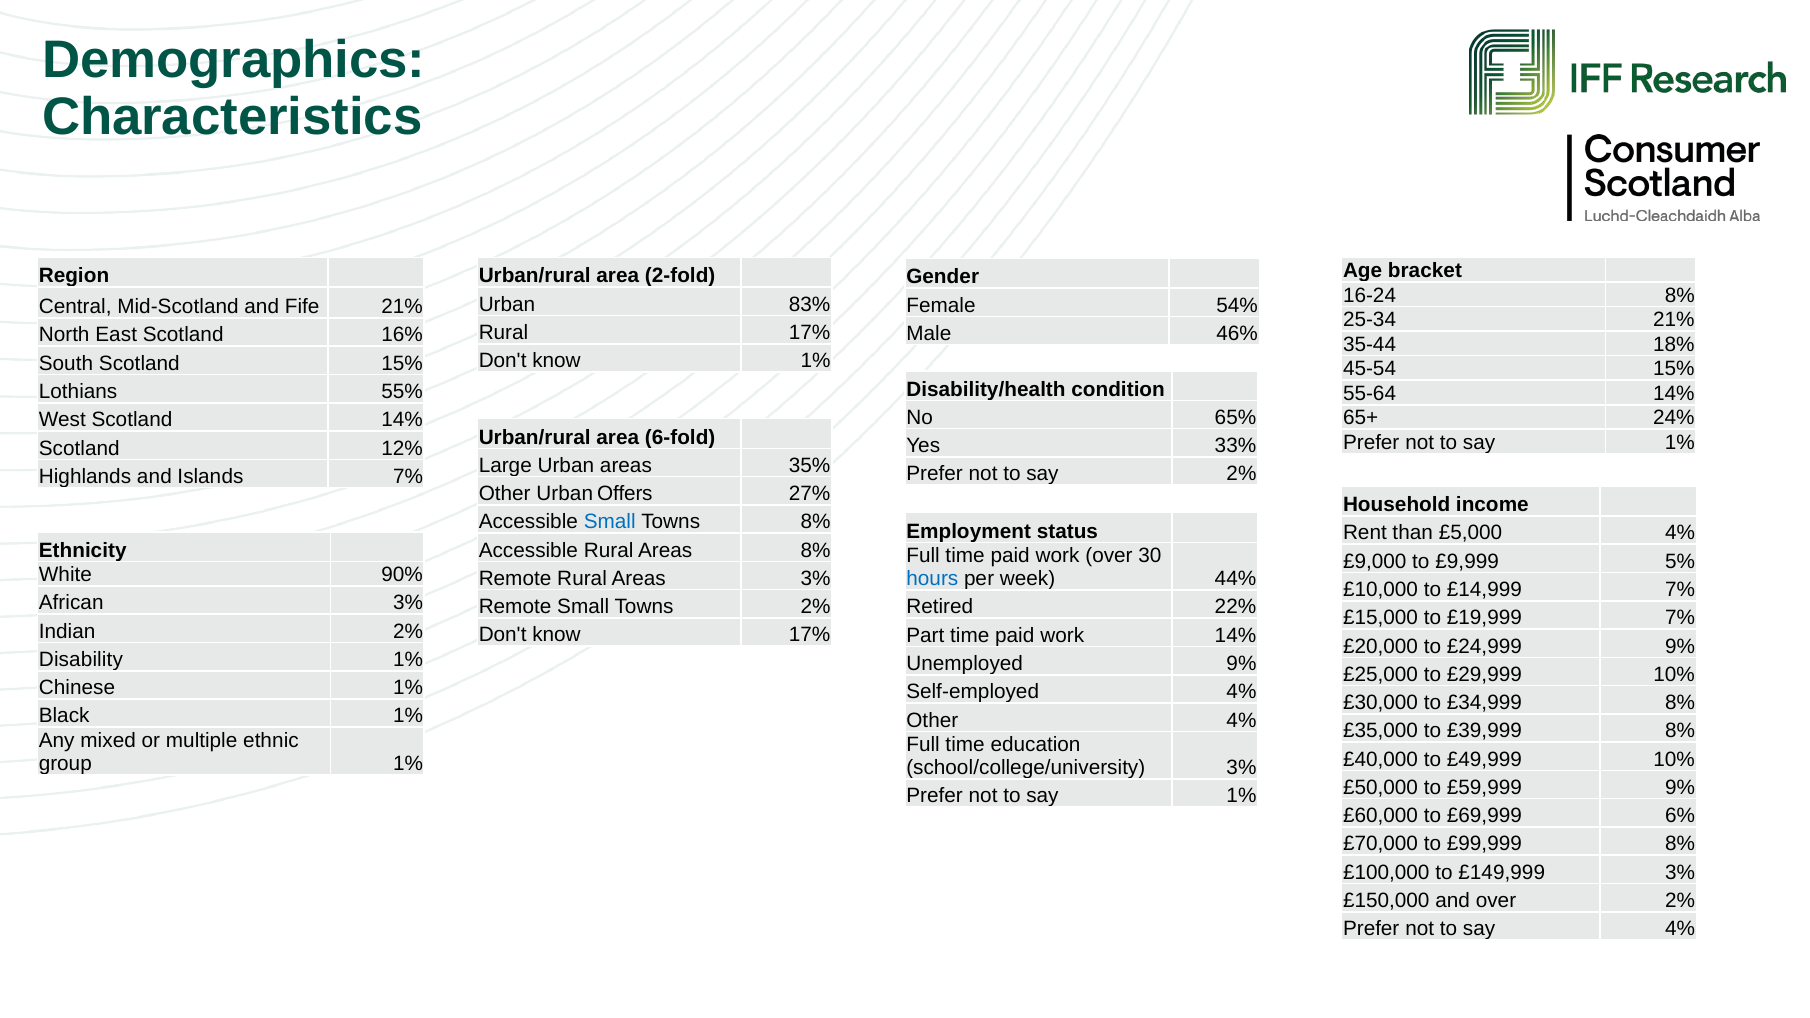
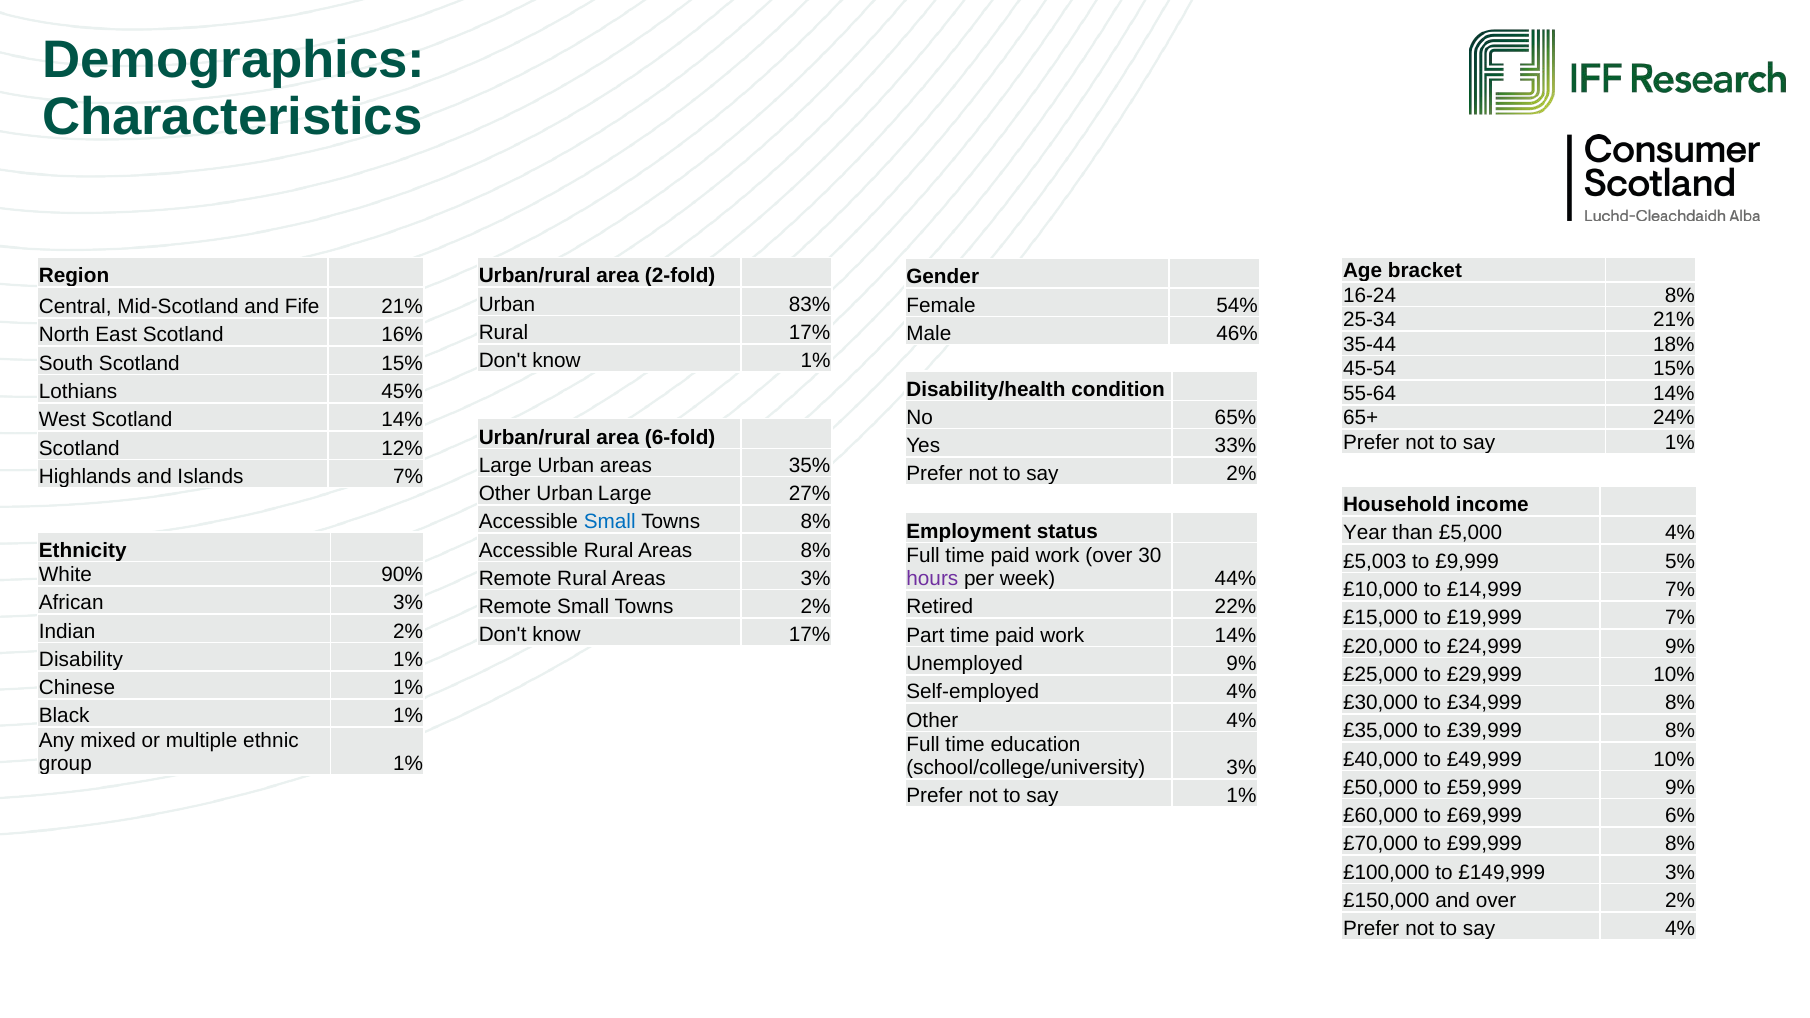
55%: 55% -> 45%
Urban Offers: Offers -> Large
Rent: Rent -> Year
£9,000: £9,000 -> £5,003
hours colour: blue -> purple
